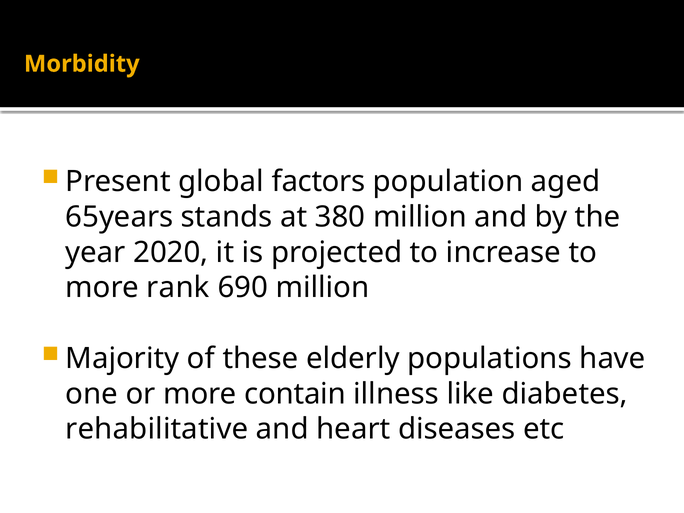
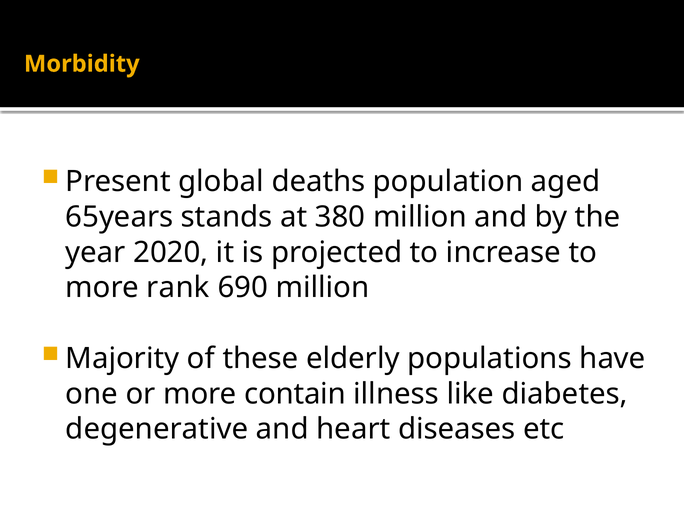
factors: factors -> deaths
rehabilitative: rehabilitative -> degenerative
